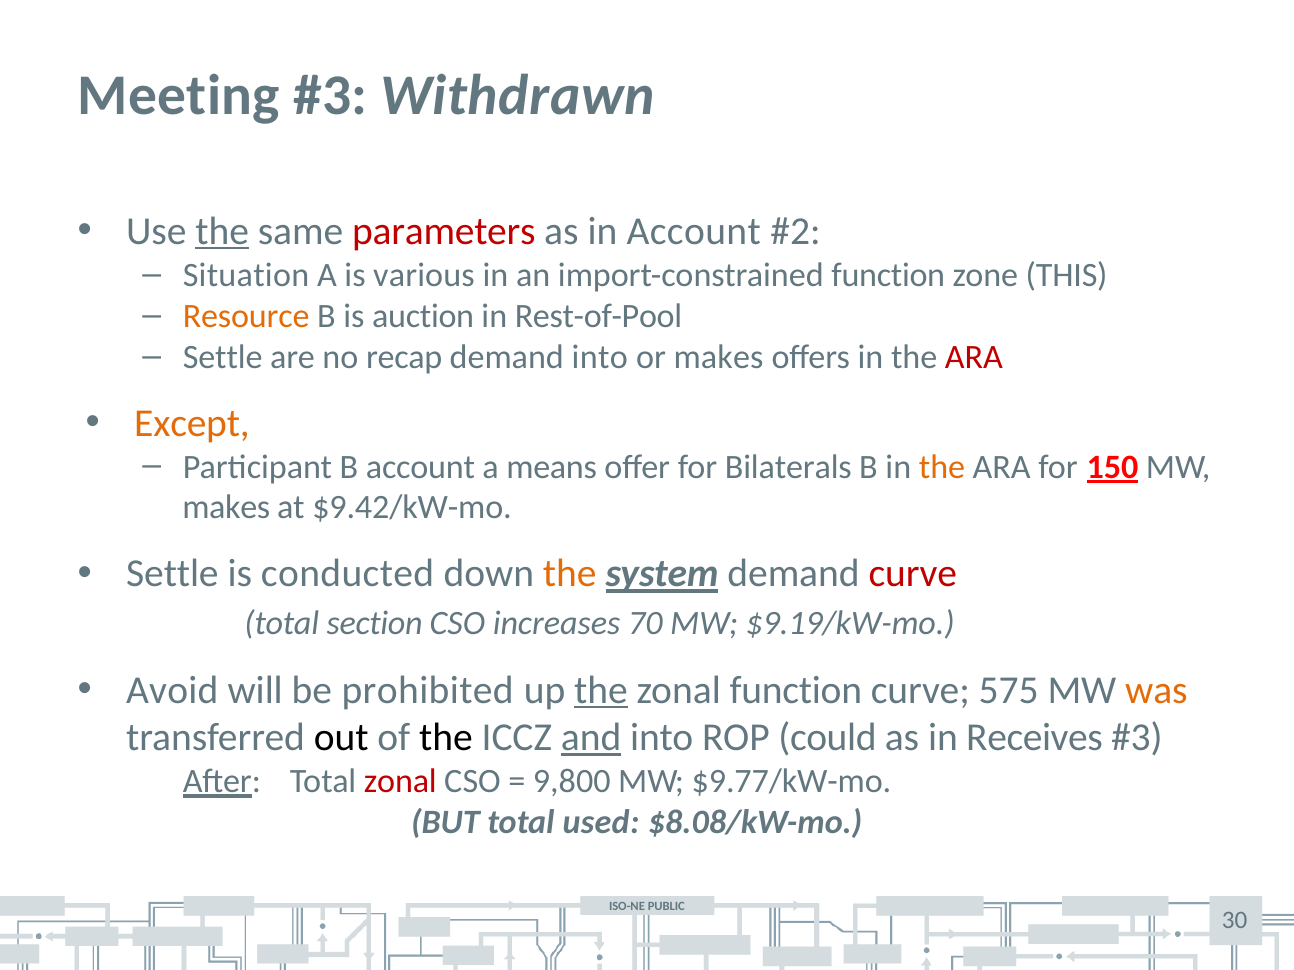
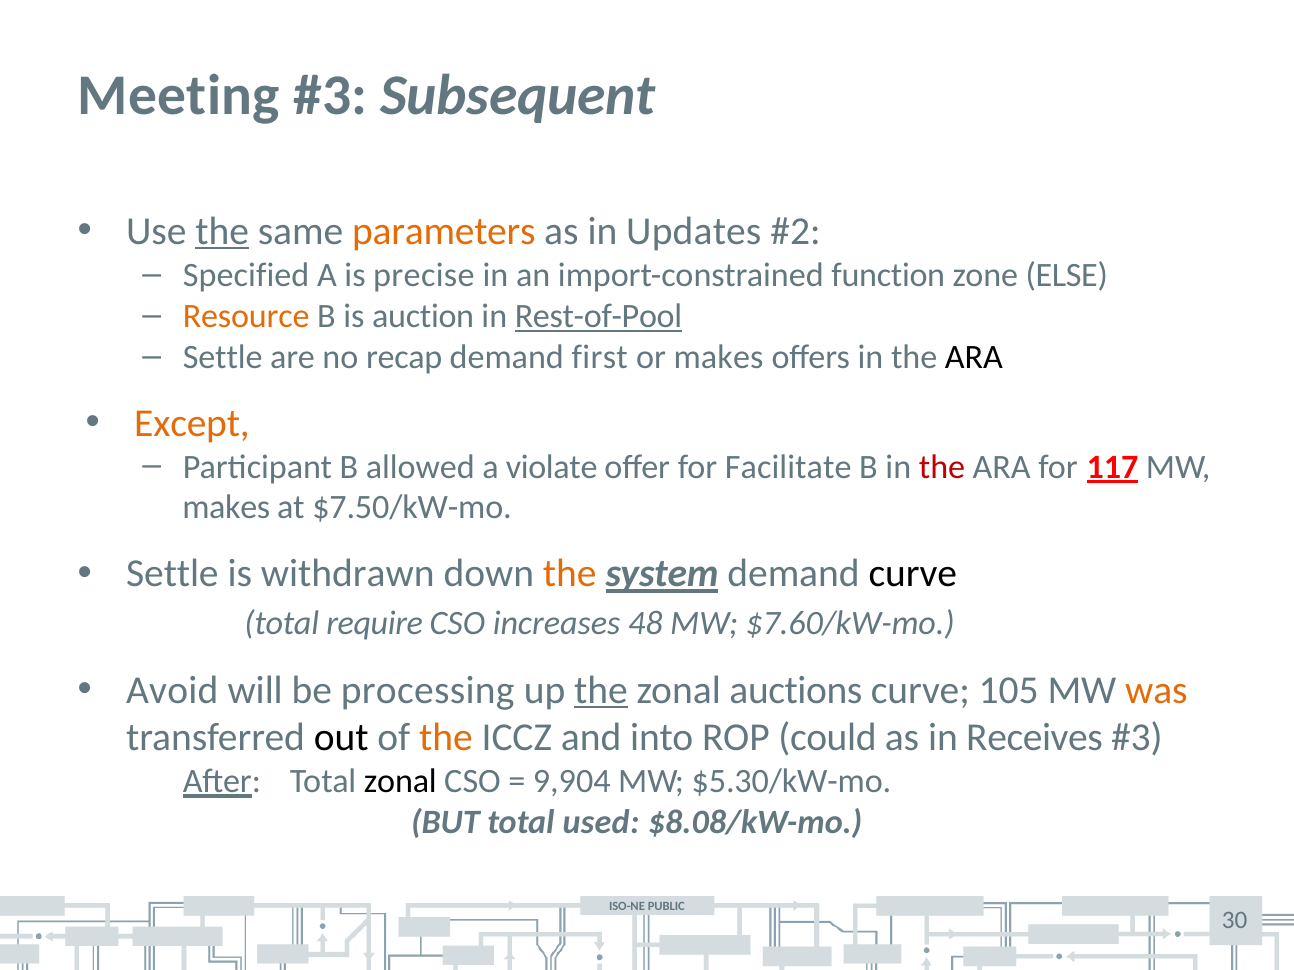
Withdrawn: Withdrawn -> Subsequent
parameters colour: red -> orange
in Account: Account -> Updates
Situation: Situation -> Specified
various: various -> precise
THIS: THIS -> ELSE
Rest-of-Pool underline: none -> present
demand into: into -> first
ARA at (974, 357) colour: red -> black
B account: account -> allowed
means: means -> violate
Bilaterals: Bilaterals -> Facilitate
the at (942, 467) colour: orange -> red
150: 150 -> 117
$9.42/kW-mo: $9.42/kW-mo -> $7.50/kW-mo
conducted: conducted -> withdrawn
curve at (913, 574) colour: red -> black
section: section -> require
70: 70 -> 48
$9.19/kW-mo: $9.19/kW-mo -> $7.60/kW-mo
prohibited: prohibited -> processing
zonal function: function -> auctions
575: 575 -> 105
the at (446, 738) colour: black -> orange
and underline: present -> none
zonal at (400, 782) colour: red -> black
9,800: 9,800 -> 9,904
$9.77/kW-mo: $9.77/kW-mo -> $5.30/kW-mo
